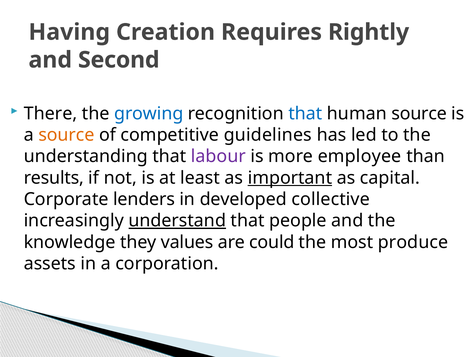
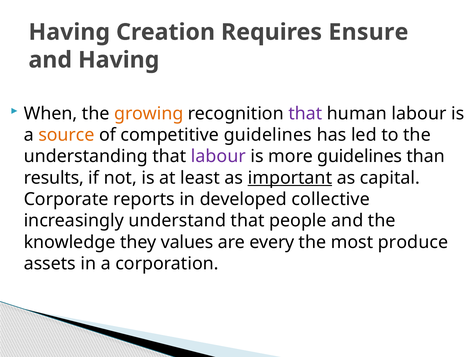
Rightly: Rightly -> Ensure
and Second: Second -> Having
There: There -> When
growing colour: blue -> orange
that at (305, 113) colour: blue -> purple
human source: source -> labour
more employee: employee -> guidelines
lenders: lenders -> reports
understand underline: present -> none
could: could -> every
